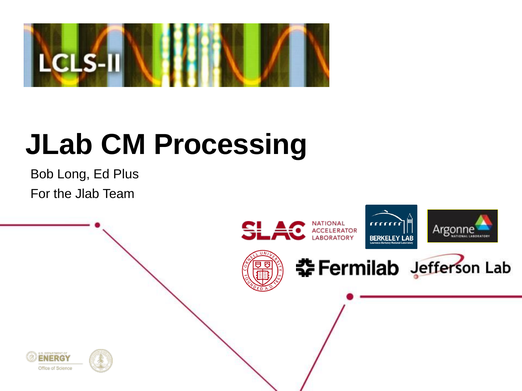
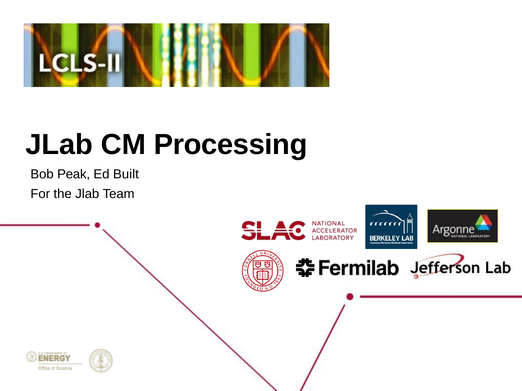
Long: Long -> Peak
Plus: Plus -> Built
